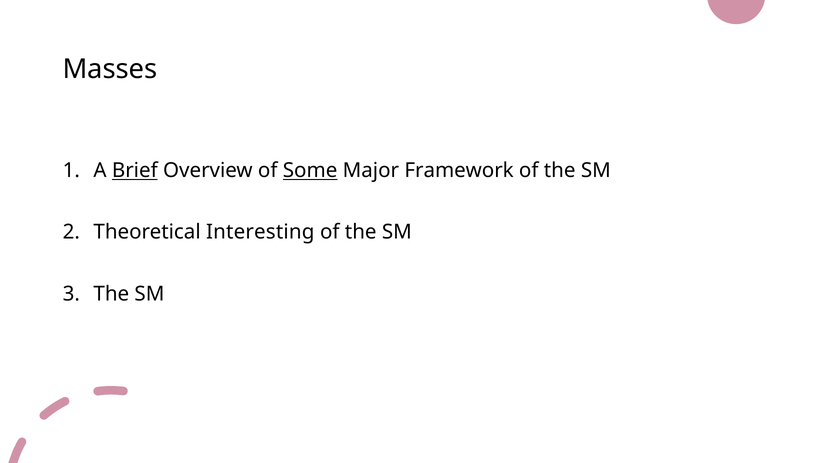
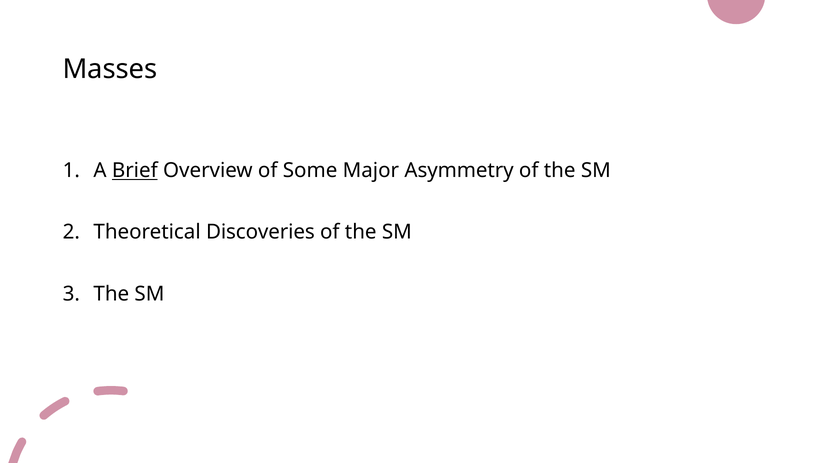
Some underline: present -> none
Framework: Framework -> Asymmetry
Interesting: Interesting -> Discoveries
